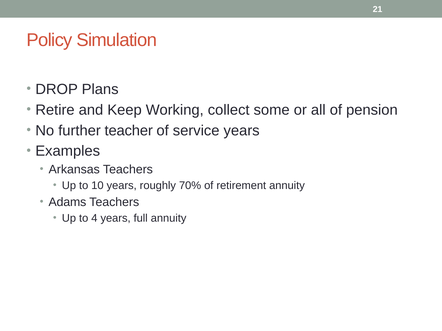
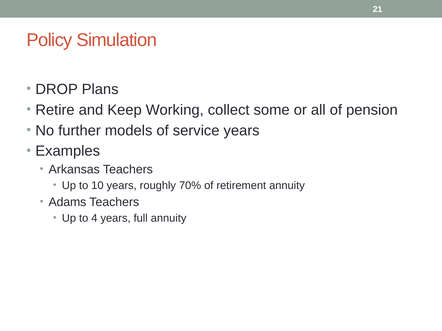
teacher: teacher -> models
